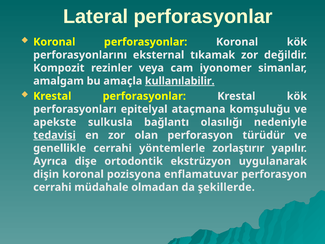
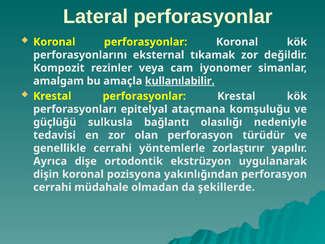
apekste: apekste -> güçlüğü
tedavisi underline: present -> none
enflamatuvar: enflamatuvar -> yakınlığından
